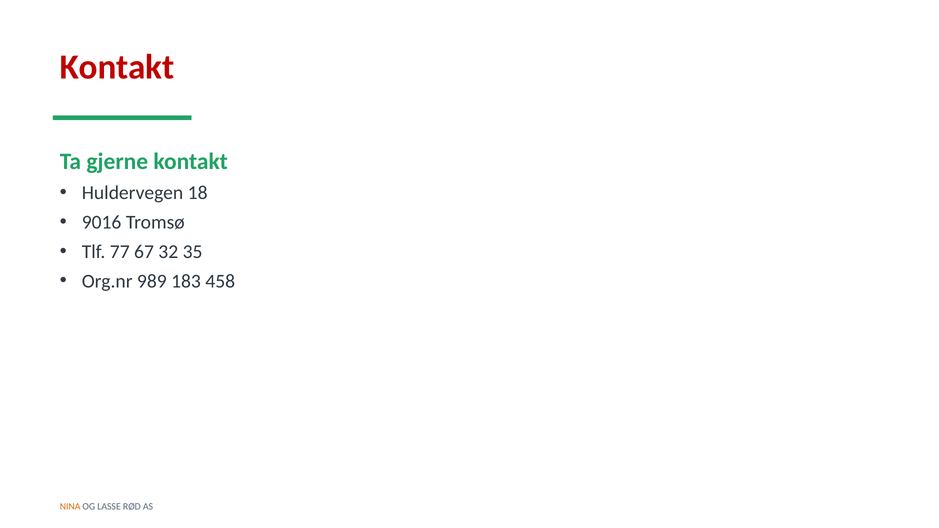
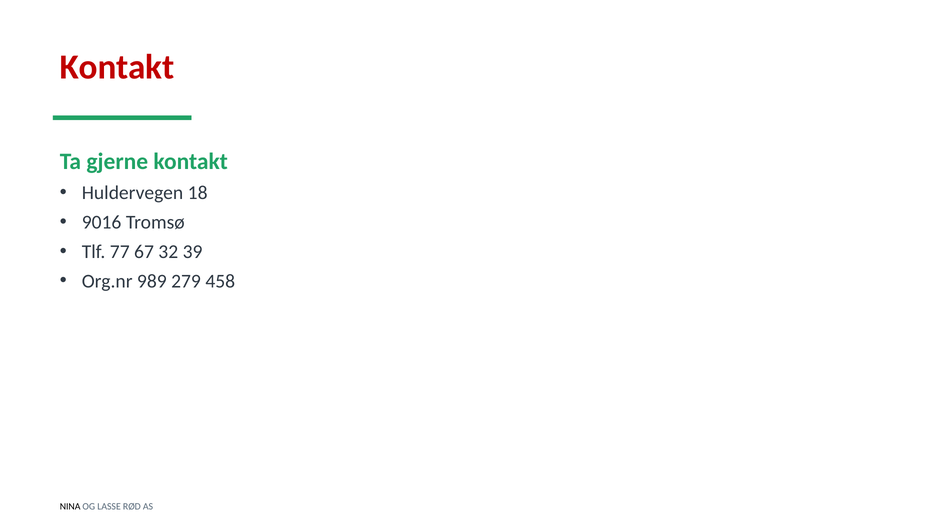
35: 35 -> 39
183: 183 -> 279
NINA colour: orange -> black
